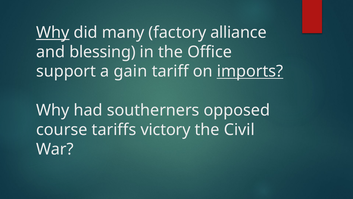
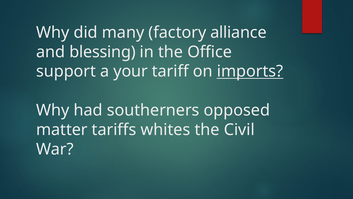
Why at (53, 32) underline: present -> none
gain: gain -> your
course: course -> matter
victory: victory -> whites
